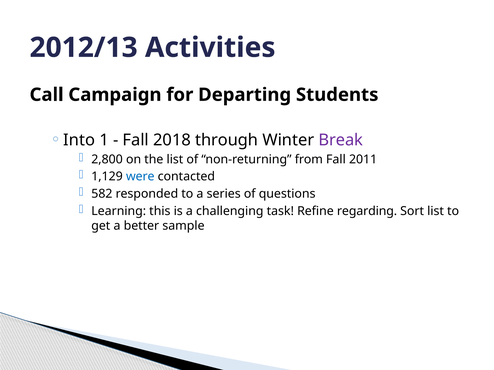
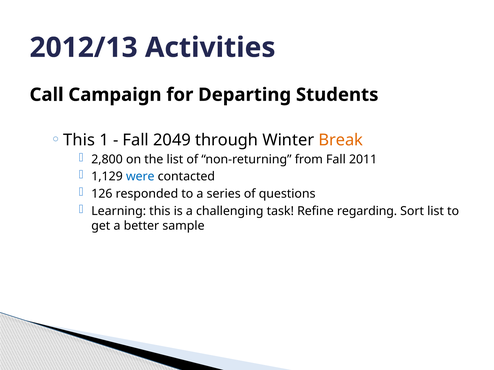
Into at (79, 140): Into -> This
2018: 2018 -> 2049
Break colour: purple -> orange
582: 582 -> 126
